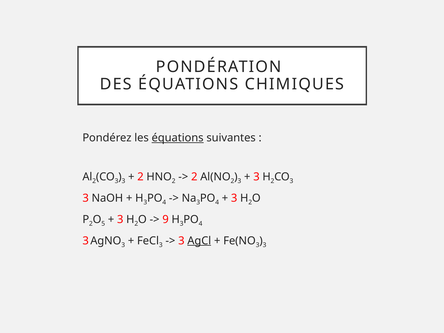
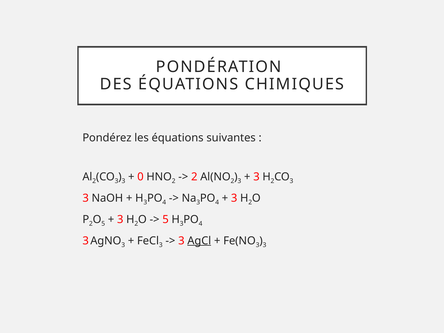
équations at (178, 138) underline: present -> none
2 at (140, 177): 2 -> 0
9 at (166, 219): 9 -> 5
